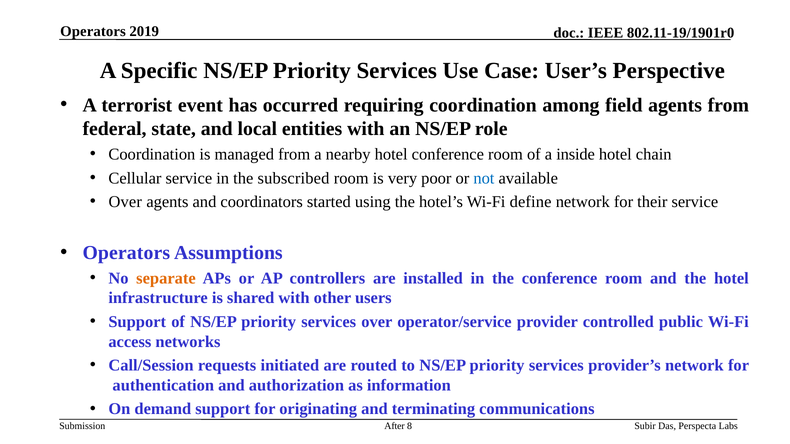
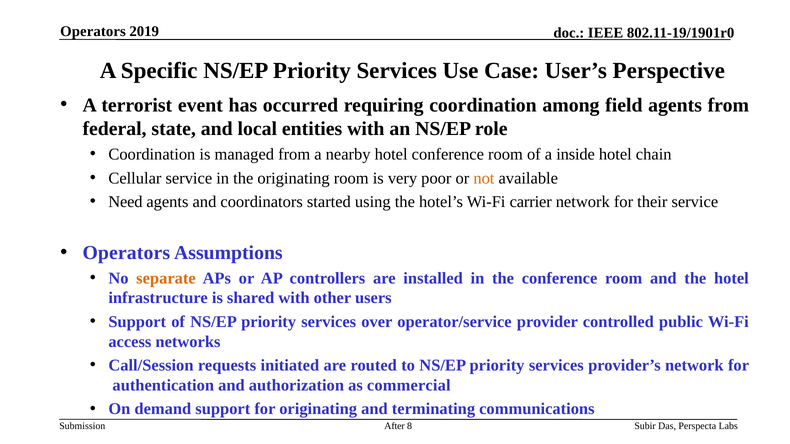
the subscribed: subscribed -> originating
not colour: blue -> orange
Over at (125, 202): Over -> Need
define: define -> carrier
information: information -> commercial
